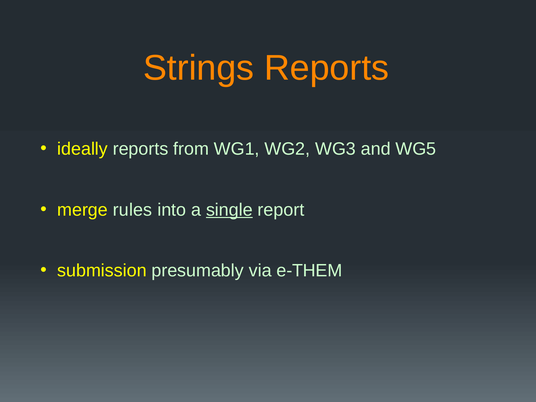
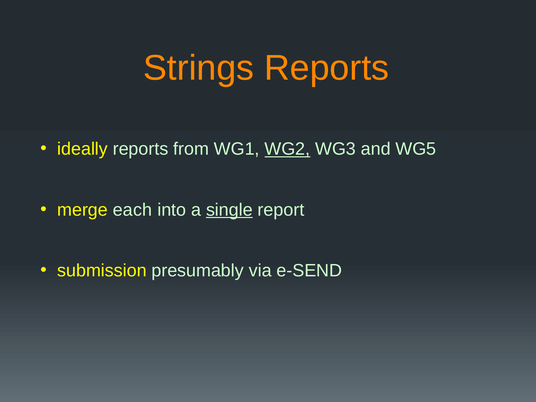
WG2 underline: none -> present
rules: rules -> each
e-THEM: e-THEM -> e-SEND
